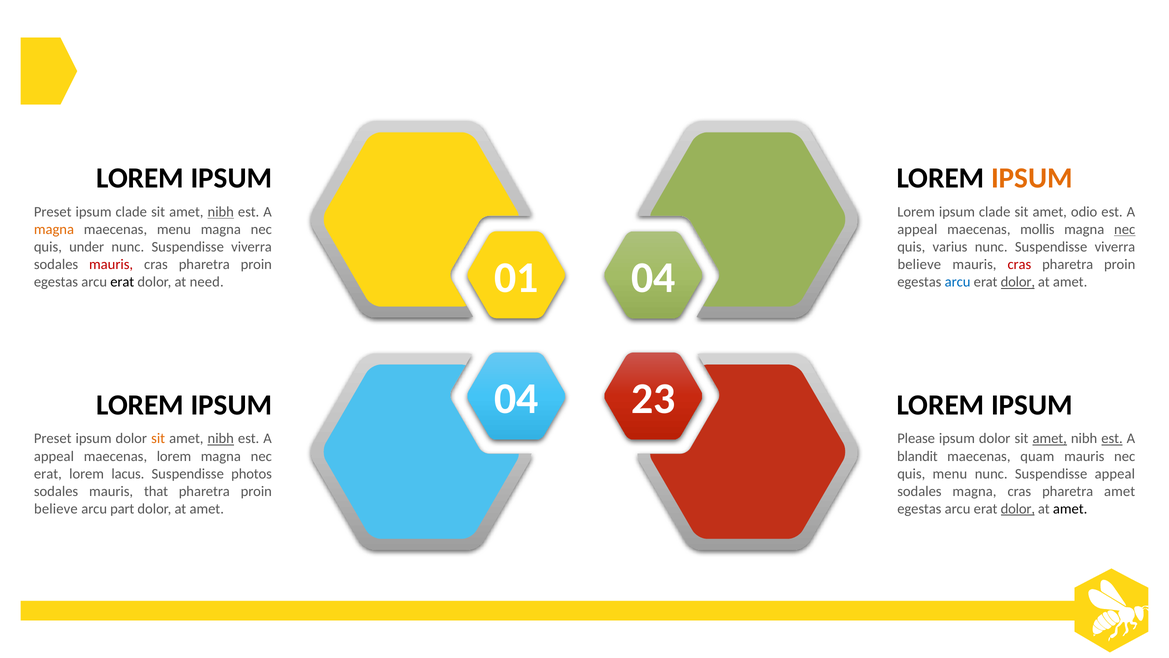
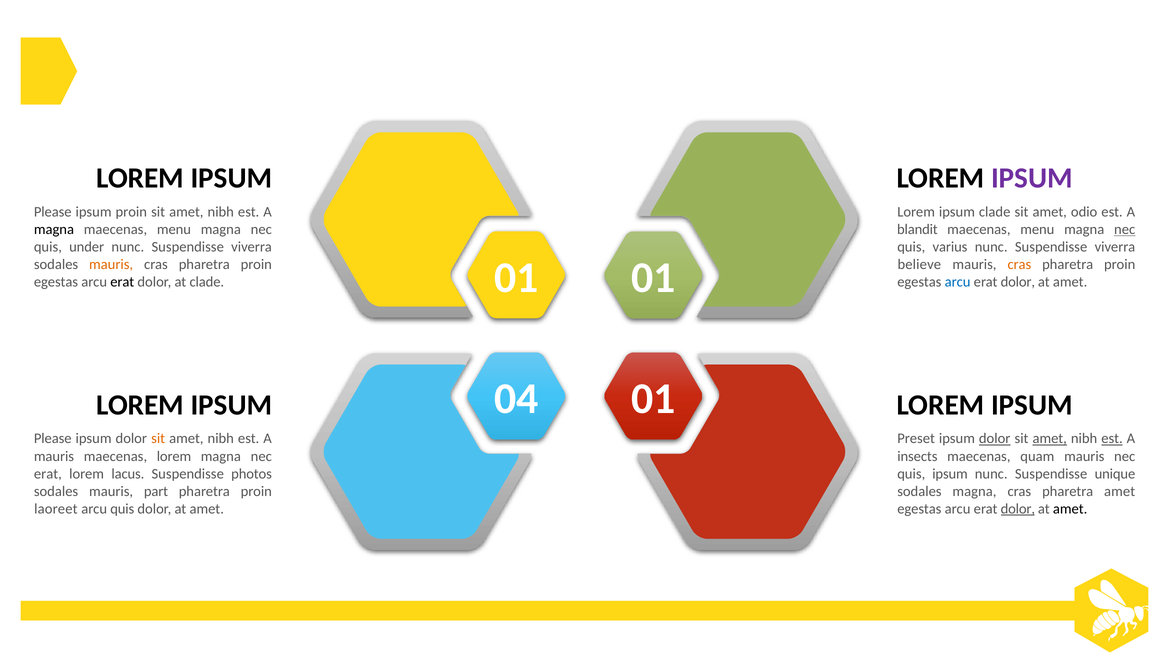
IPSUM at (1032, 178) colour: orange -> purple
Preset at (53, 212): Preset -> Please
clade at (131, 212): clade -> proin
nibh at (221, 212) underline: present -> none
magna at (54, 229) colour: orange -> black
appeal at (917, 229): appeal -> blandit
mollis at (1037, 229): mollis -> menu
mauris at (111, 264) colour: red -> orange
cras at (1019, 264) colour: red -> orange
01 04: 04 -> 01
at need: need -> clade
dolor at (1018, 282) underline: present -> none
04 23: 23 -> 01
Preset at (53, 438): Preset -> Please
nibh at (221, 438) underline: present -> none
Please: Please -> Preset
dolor at (995, 438) underline: none -> present
appeal at (54, 456): appeal -> mauris
blandit: blandit -> insects
quis menu: menu -> ipsum
Suspendisse appeal: appeal -> unique
that: that -> part
believe at (56, 508): believe -> laoreet
arcu part: part -> quis
